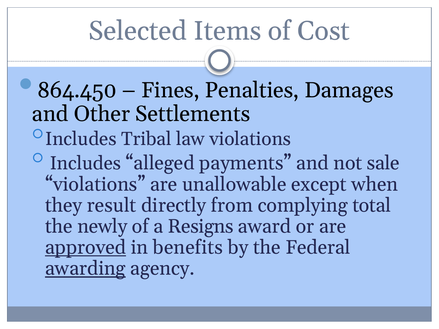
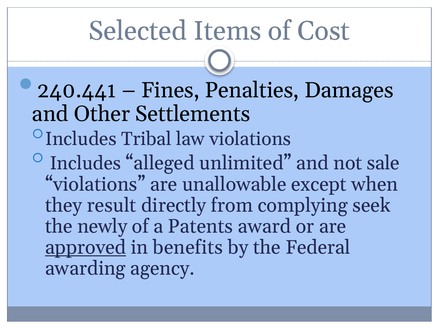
864.450: 864.450 -> 240.441
payments: payments -> unlimited
total: total -> seek
Resigns: Resigns -> Patents
awarding underline: present -> none
